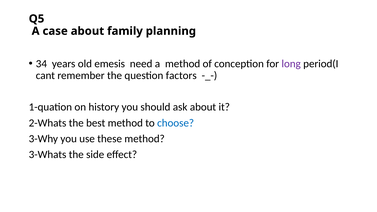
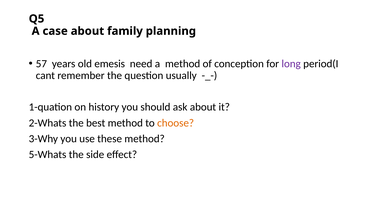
34: 34 -> 57
factors: factors -> usually
choose colour: blue -> orange
3-Whats: 3-Whats -> 5-Whats
